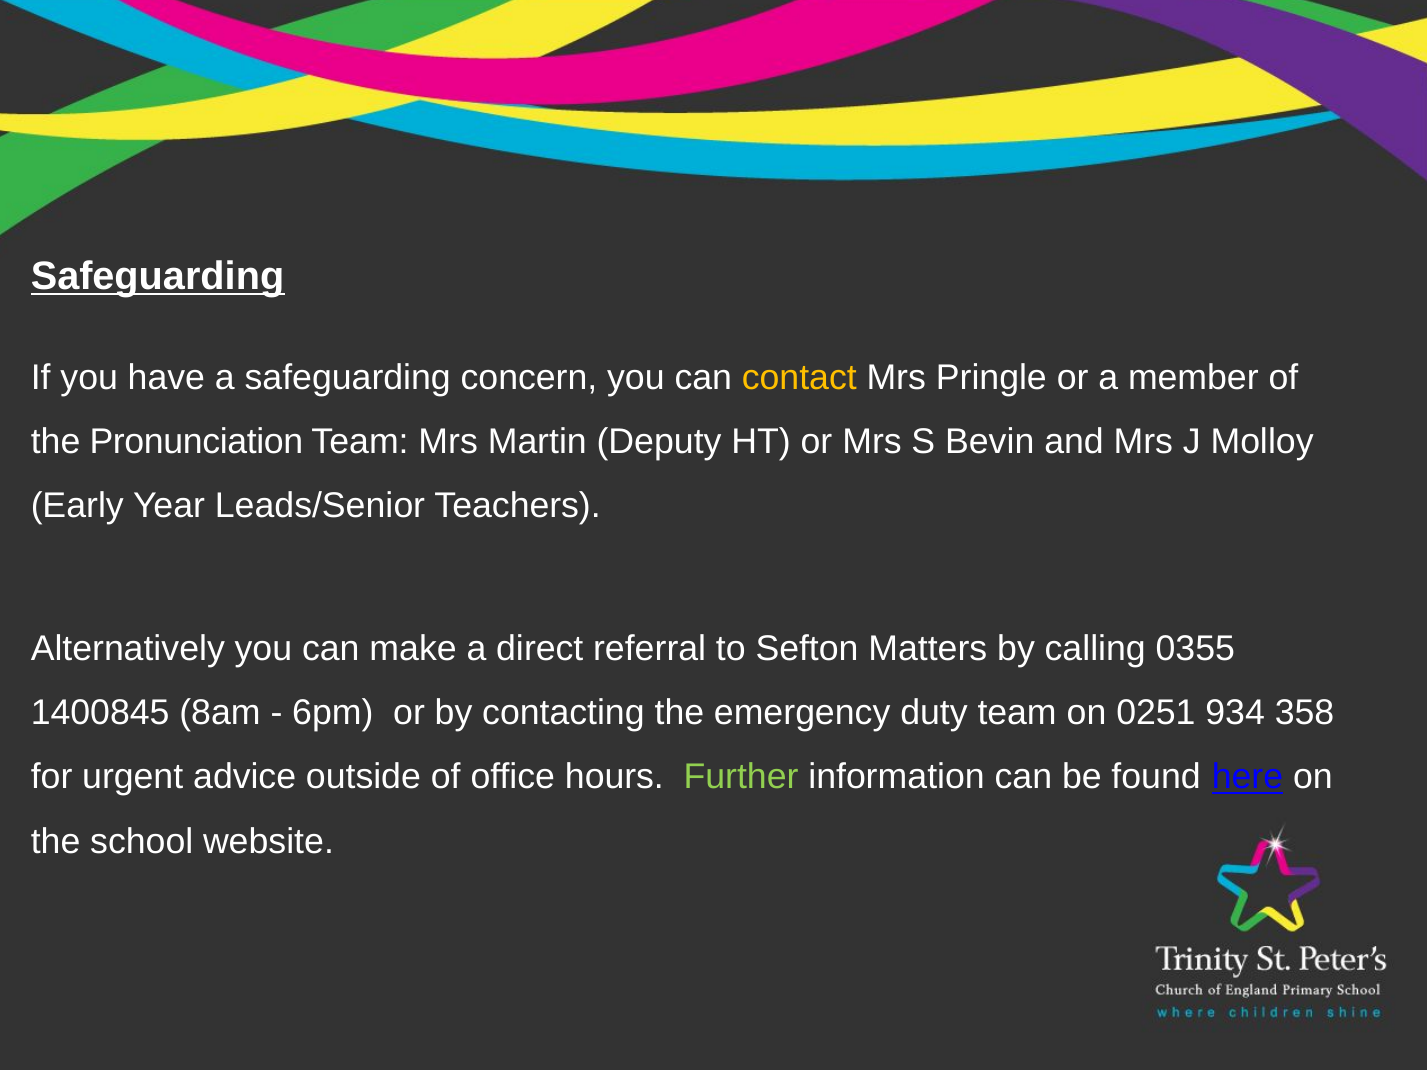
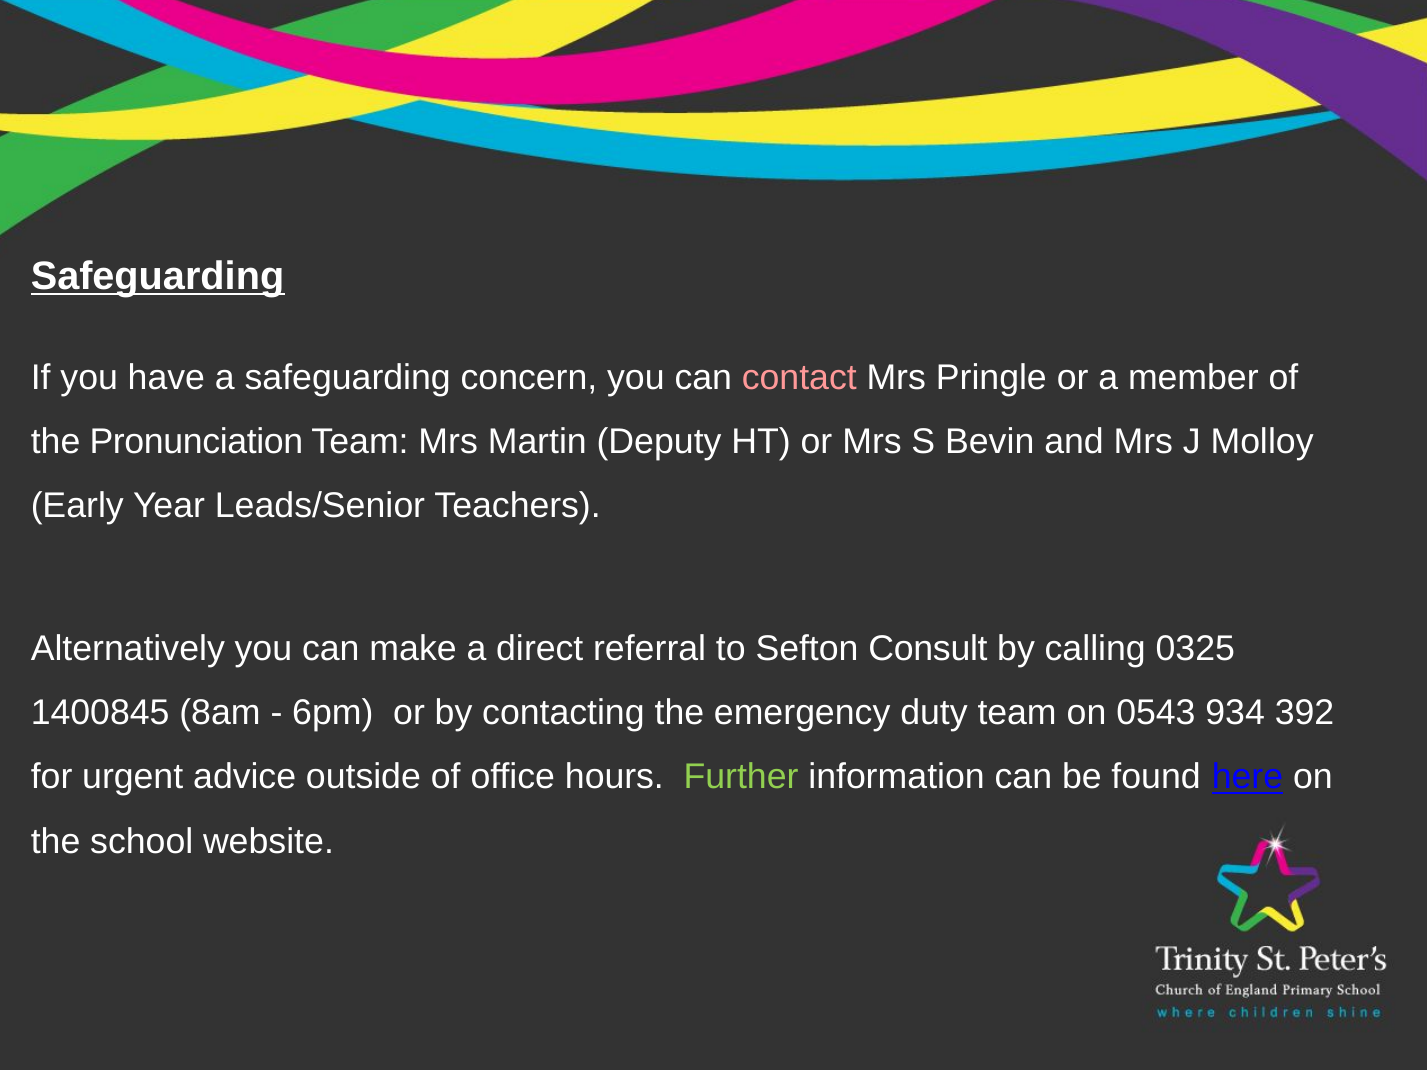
contact colour: yellow -> pink
Matters: Matters -> Consult
0355: 0355 -> 0325
0251: 0251 -> 0543
358: 358 -> 392
